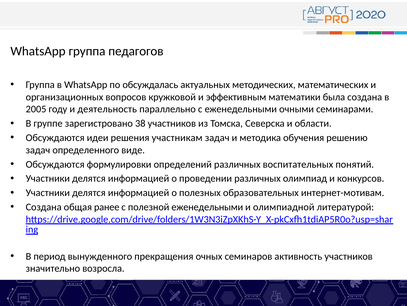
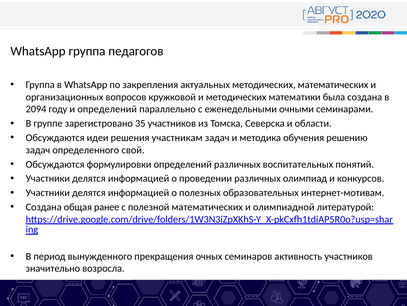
обсуждалась: обсуждалась -> закрепления
и эффективным: эффективным -> методических
2005: 2005 -> 2094
и деятельность: деятельность -> определений
38: 38 -> 35
виде: виде -> свой
полезной еженедельными: еженедельными -> математических
